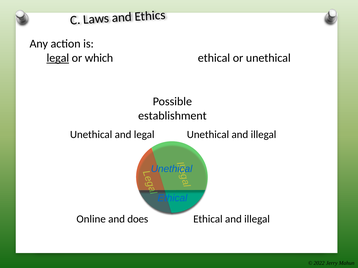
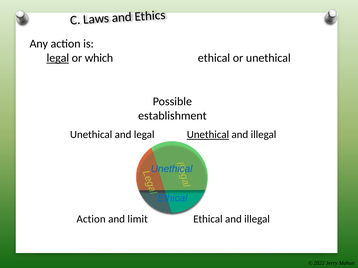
Unethical at (208, 135) underline: none -> present
Online at (91, 219): Online -> Action
does: does -> limit
